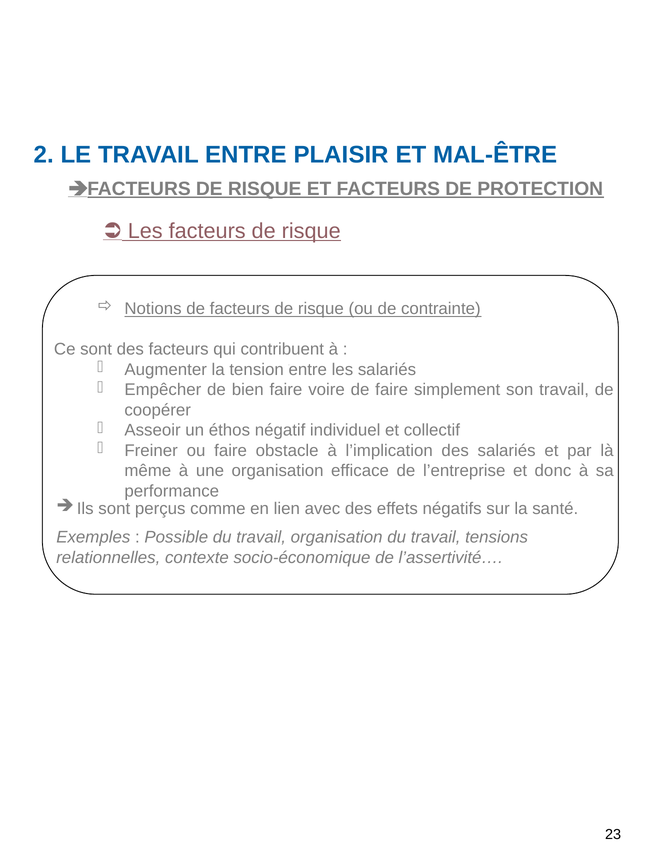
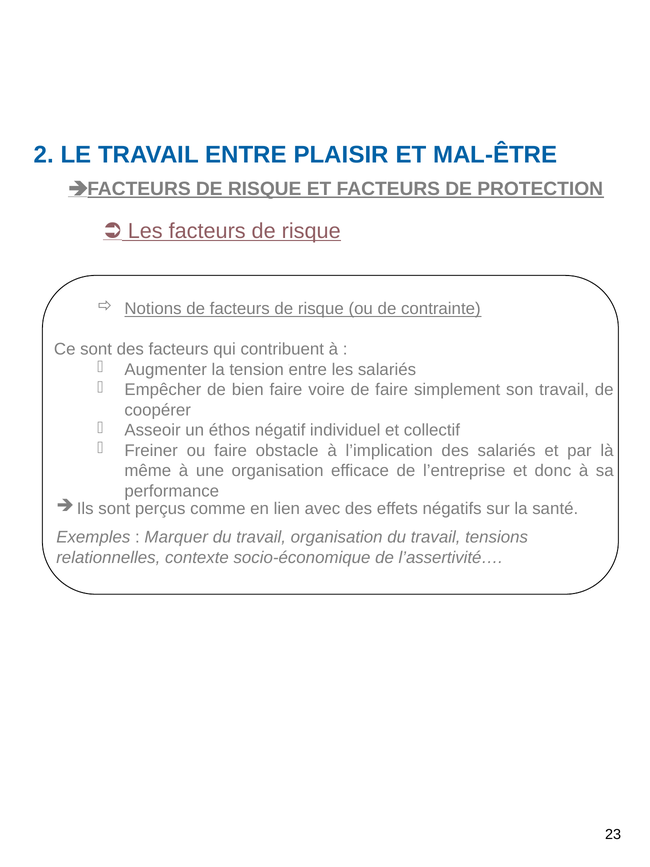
Possible: Possible -> Marquer
